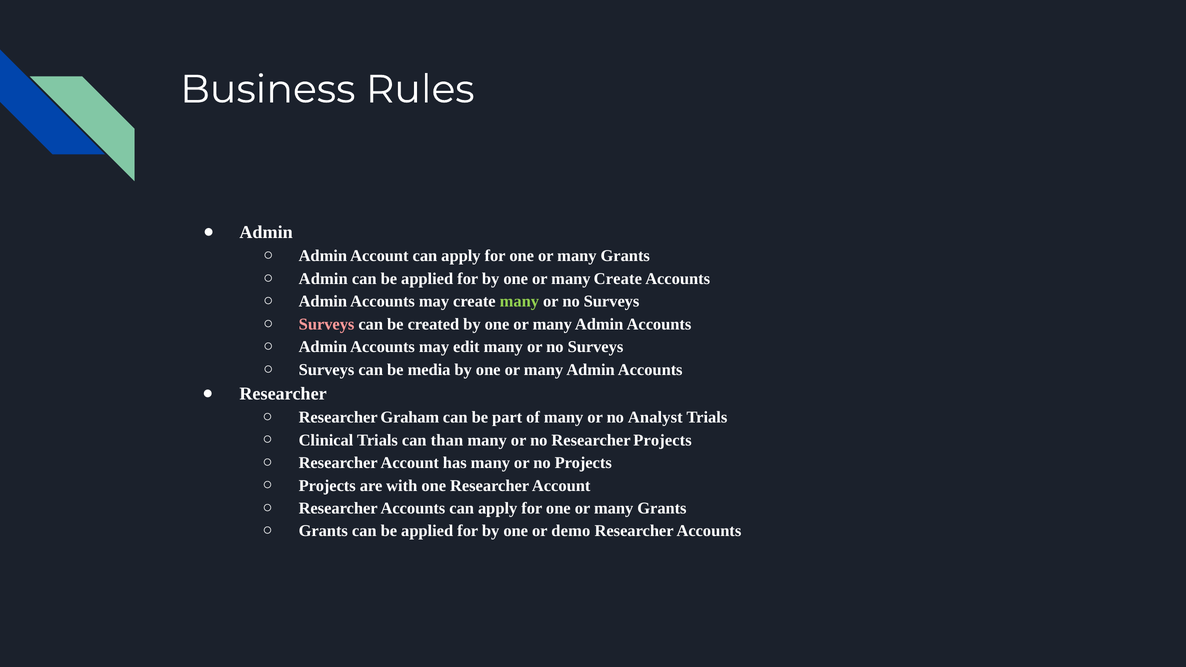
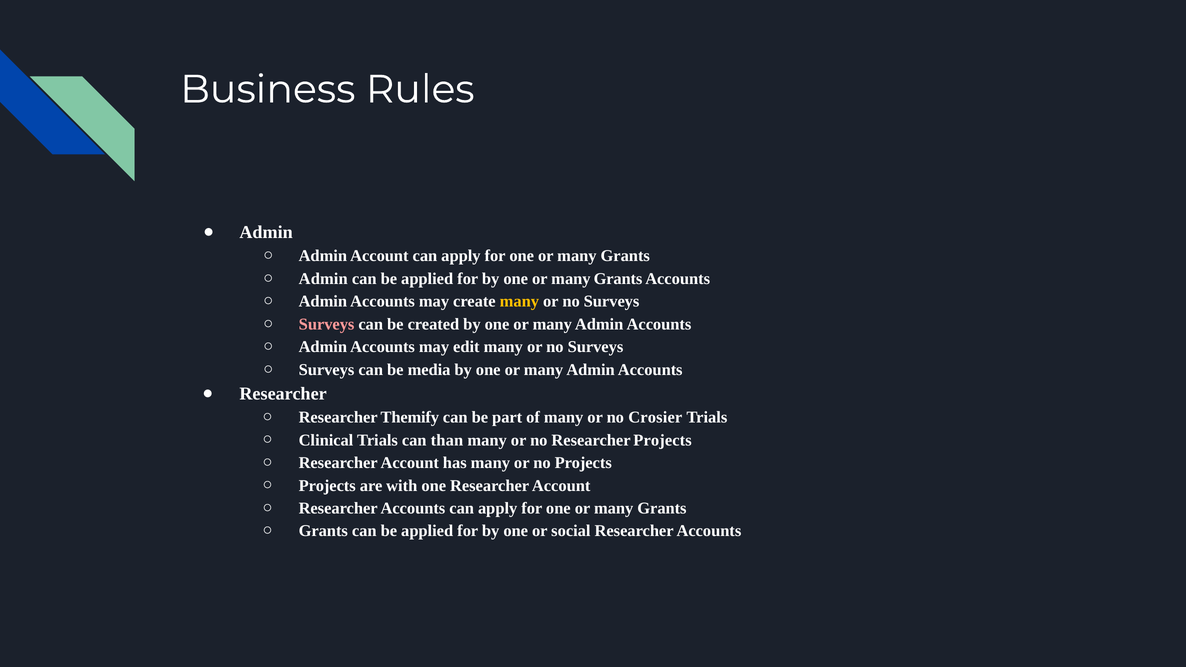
Create at (618, 279): Create -> Grants
many at (519, 302) colour: light green -> yellow
Graham: Graham -> Themify
Analyst: Analyst -> Crosier
demo: demo -> social
